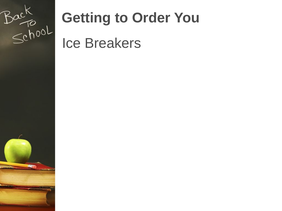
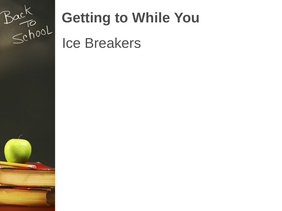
Order: Order -> While
